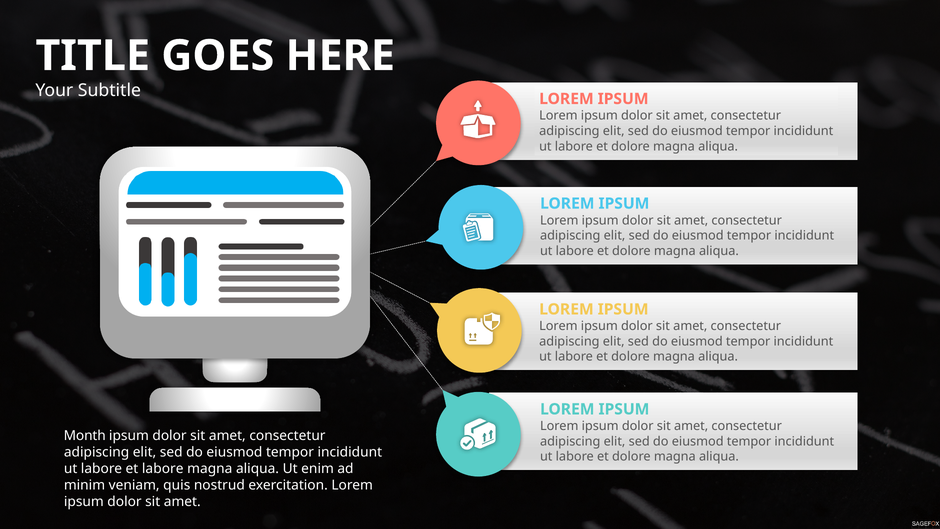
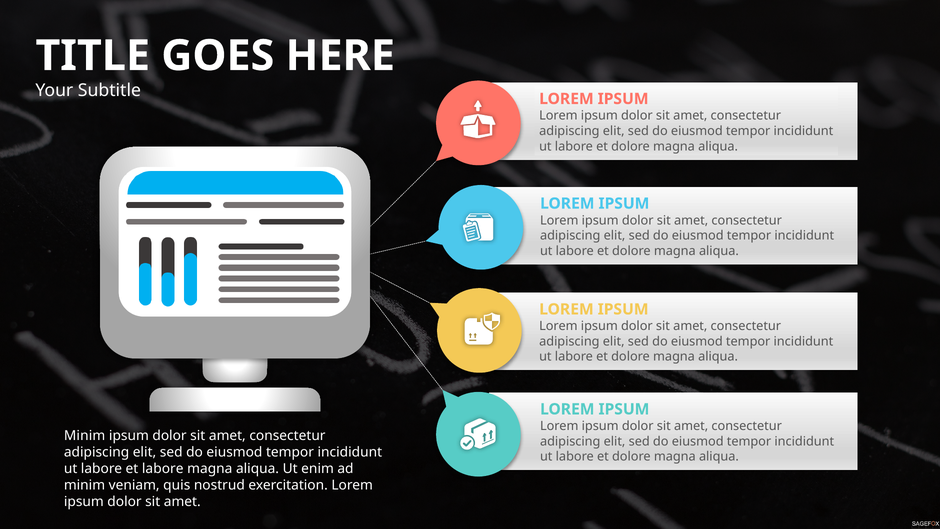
Month at (85, 436): Month -> Minim
